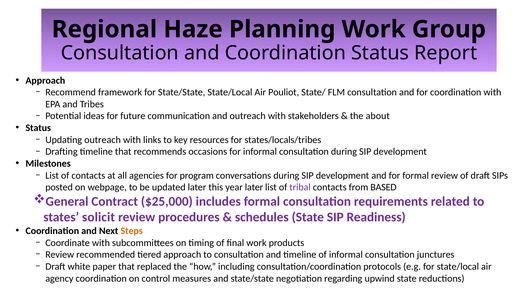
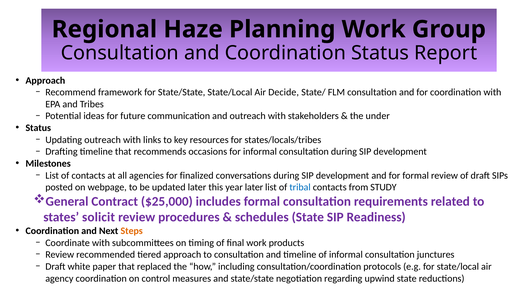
Pouliot: Pouliot -> Decide
about: about -> under
program: program -> finalized
tribal colour: purple -> blue
BASED: BASED -> STUDY
